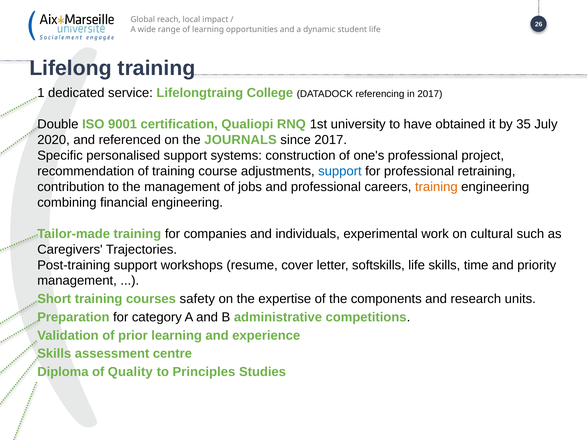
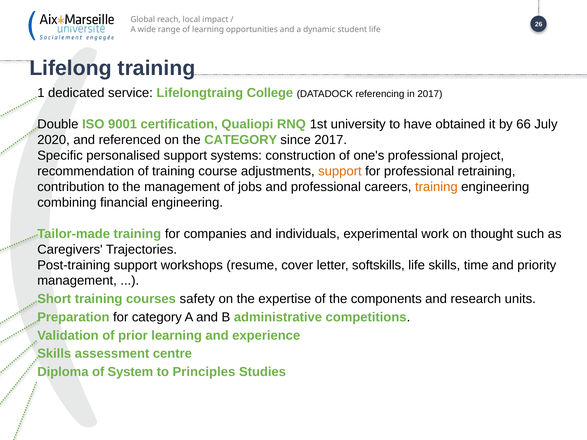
35: 35 -> 66
the JOURNALS: JOURNALS -> CATEGORY
support at (340, 171) colour: blue -> orange
cultural: cultural -> thought
Quality: Quality -> System
